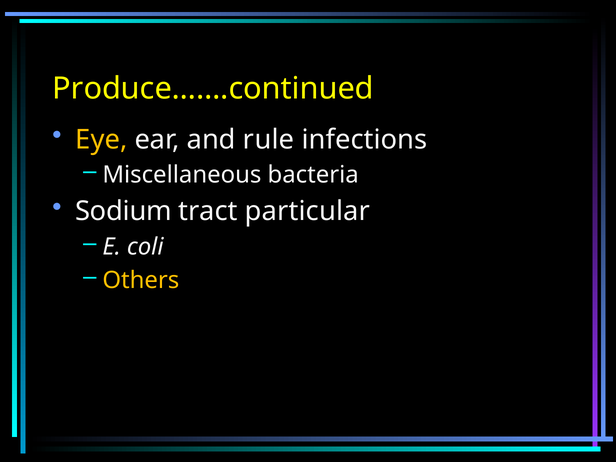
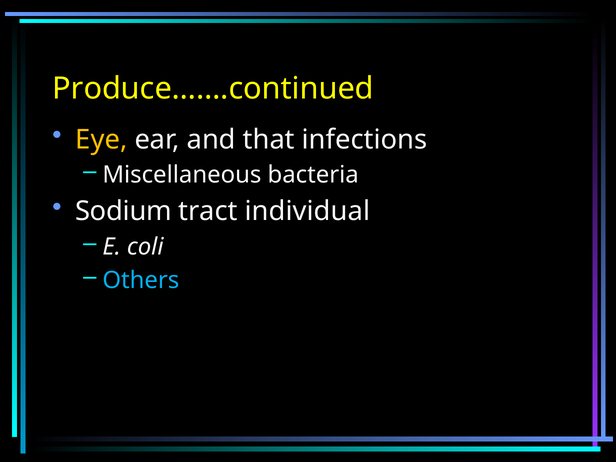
rule: rule -> that
particular: particular -> individual
Others colour: yellow -> light blue
